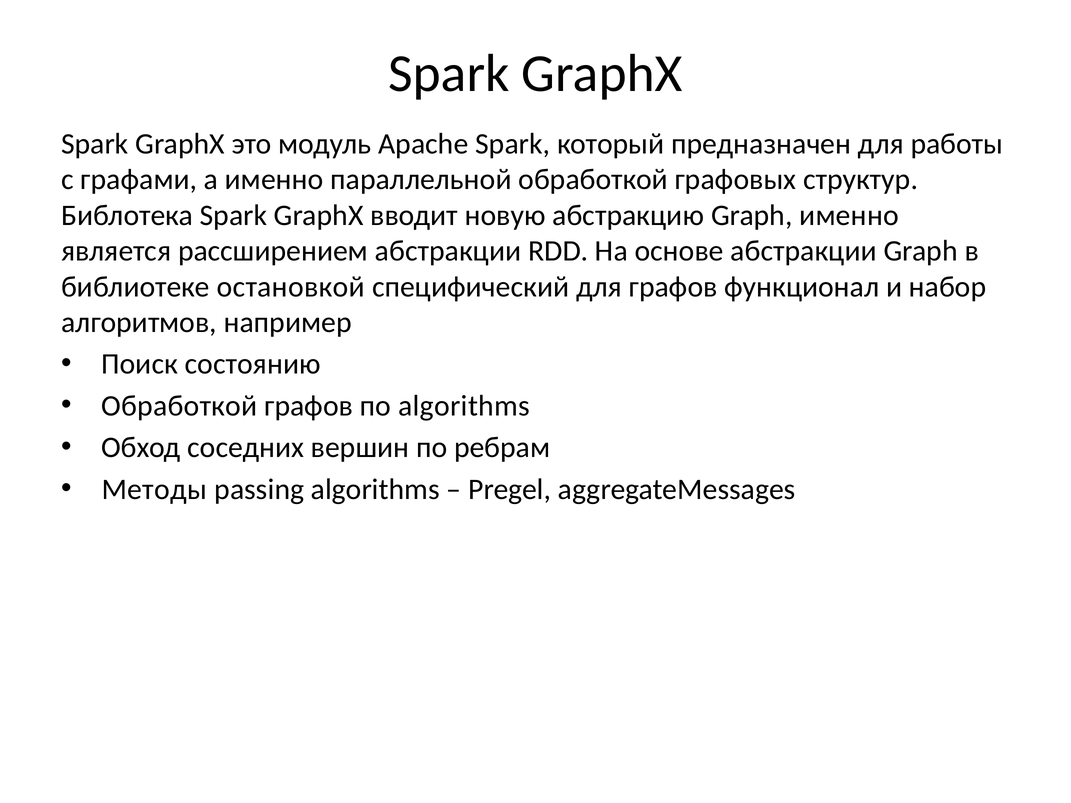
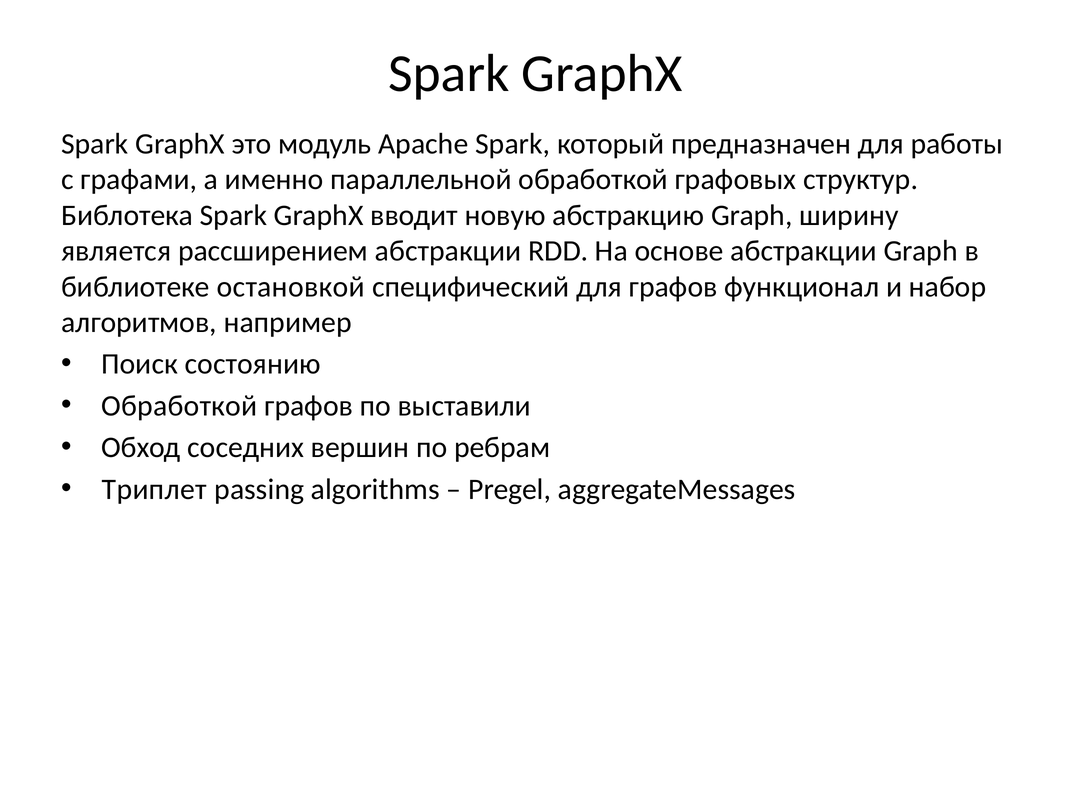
Graph именно: именно -> ширину
по algorithms: algorithms -> выставили
Методы: Методы -> Триплет
